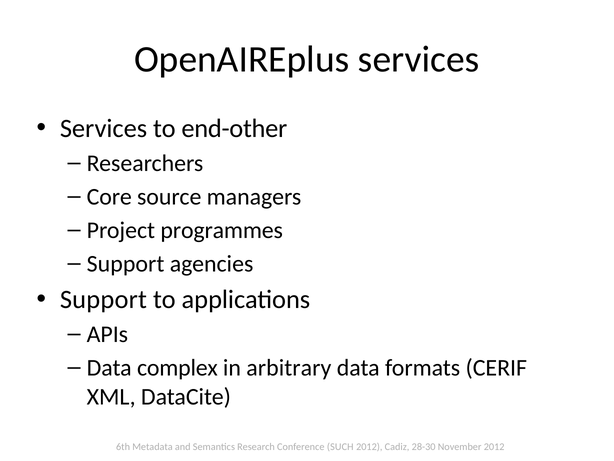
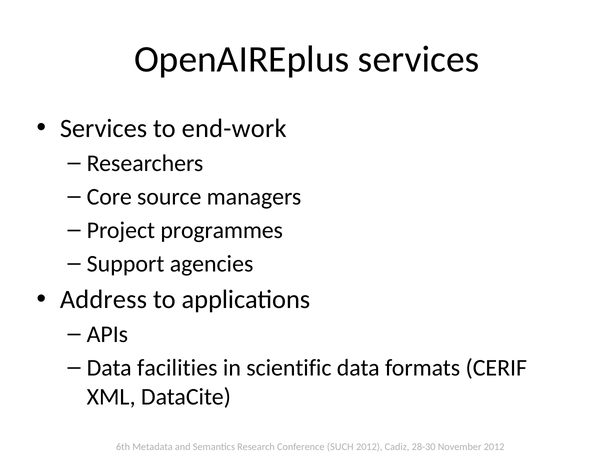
end-other: end-other -> end-work
Support at (103, 299): Support -> Address
complex: complex -> facilities
arbitrary: arbitrary -> scientific
